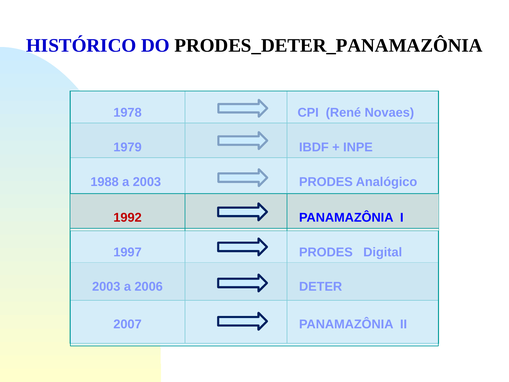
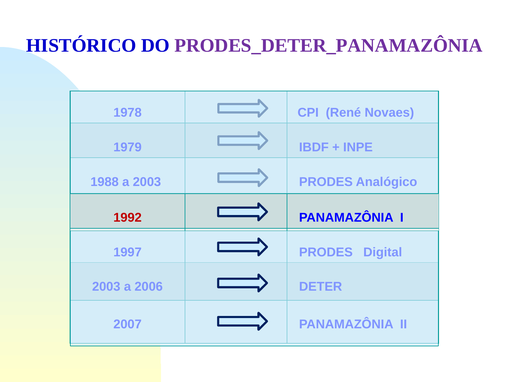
PRODES_DETER_PANAMAZÔNIA colour: black -> purple
